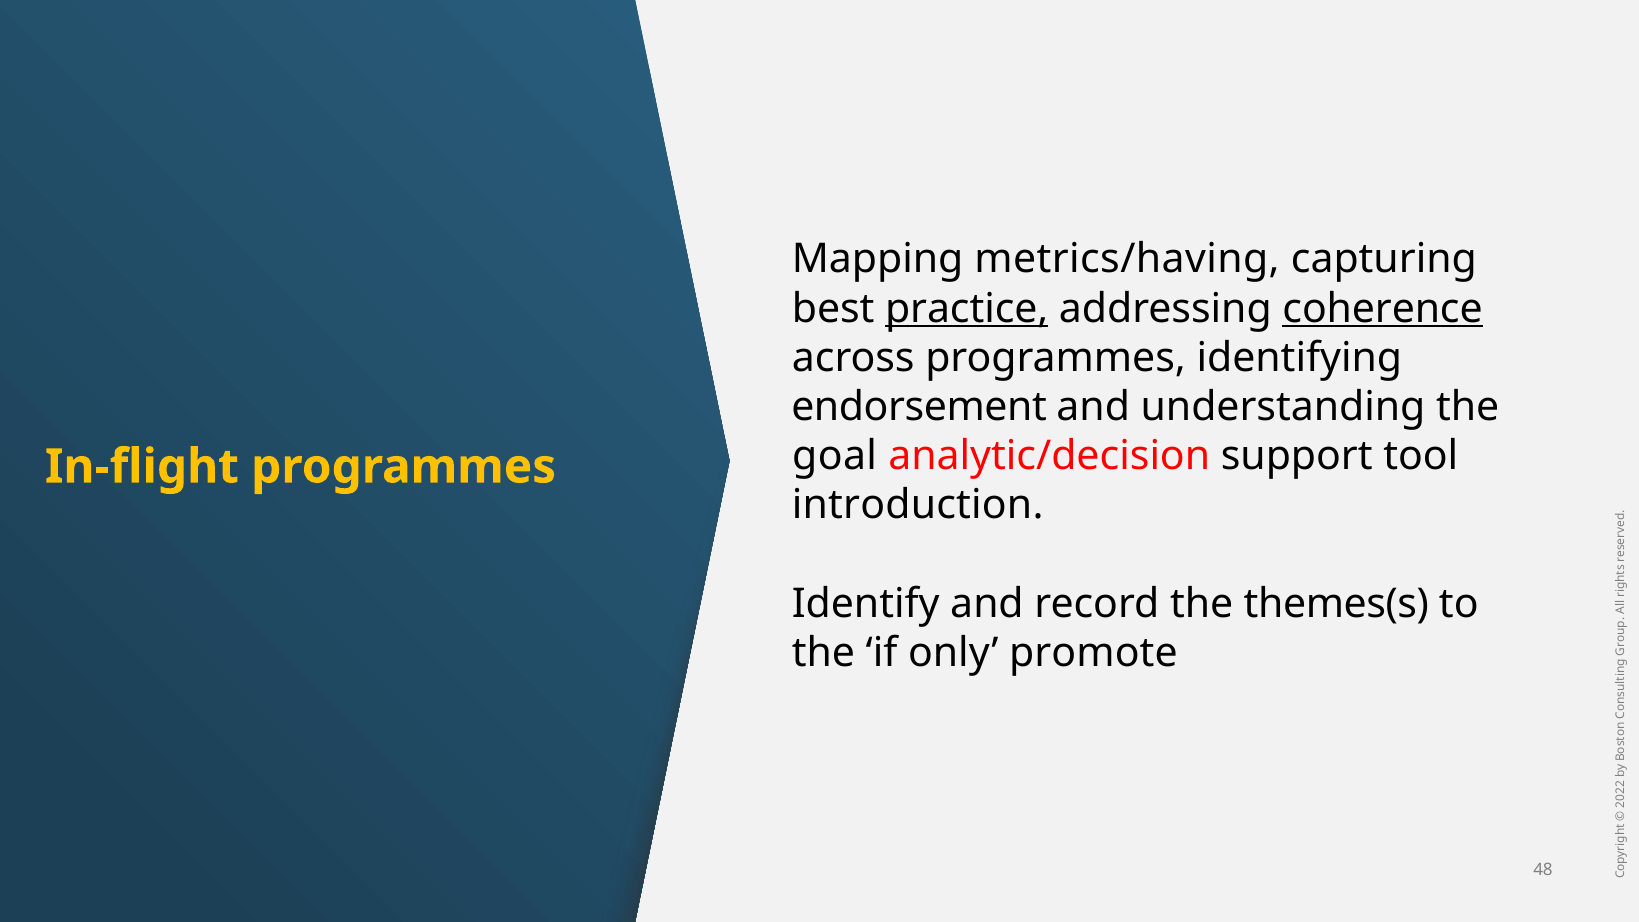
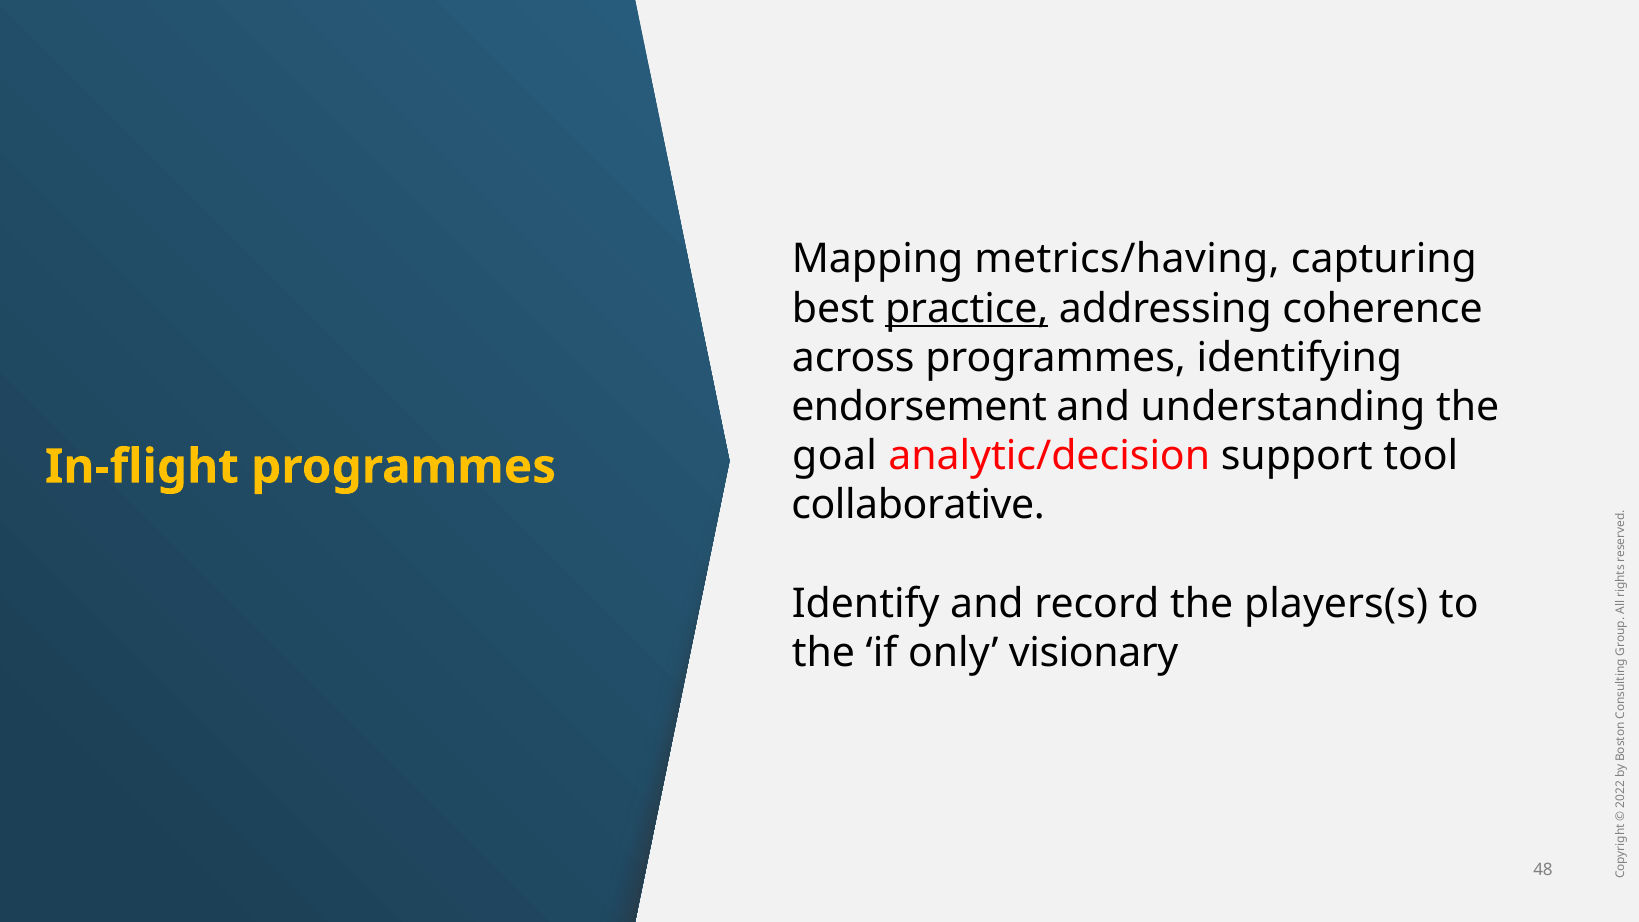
coherence underline: present -> none
introduction: introduction -> collaborative
themes(s: themes(s -> players(s
promote: promote -> visionary
